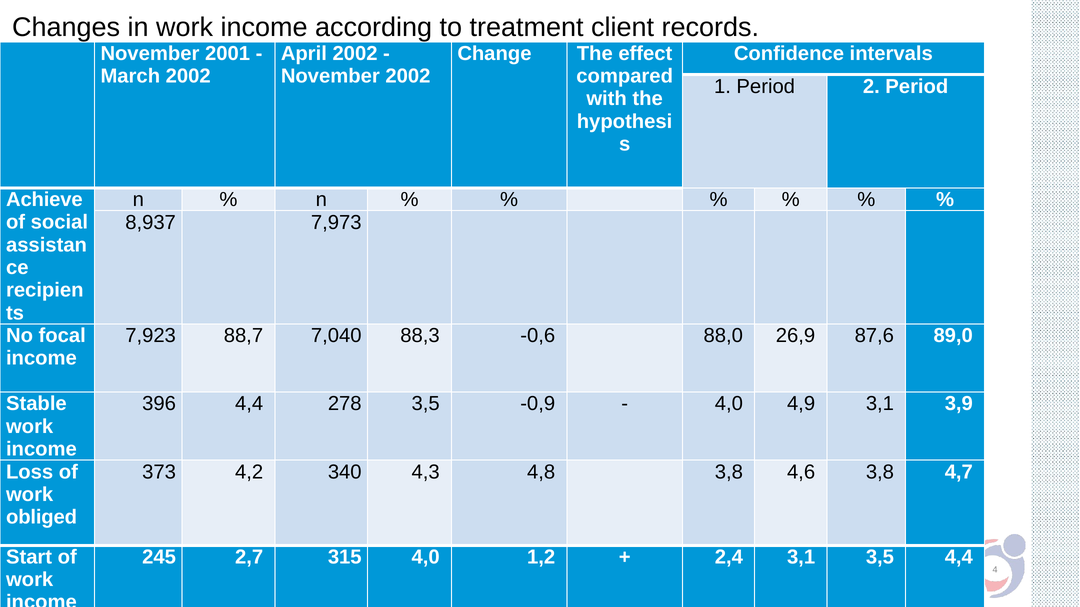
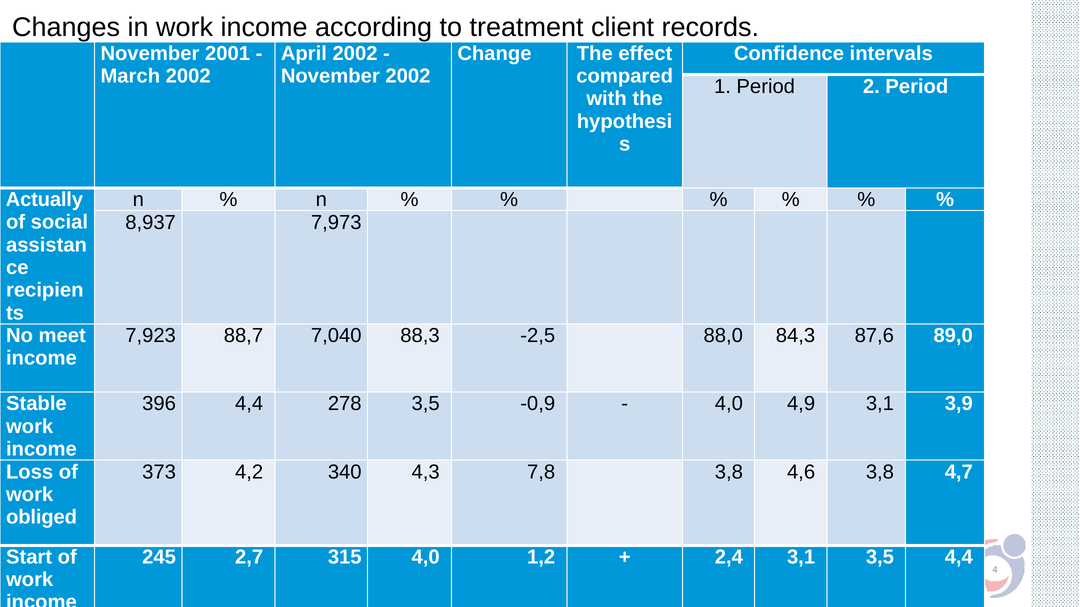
Achieve: Achieve -> Actually
focal: focal -> meet
-0,6: -0,6 -> -2,5
26,9: 26,9 -> 84,3
4,8: 4,8 -> 7,8
